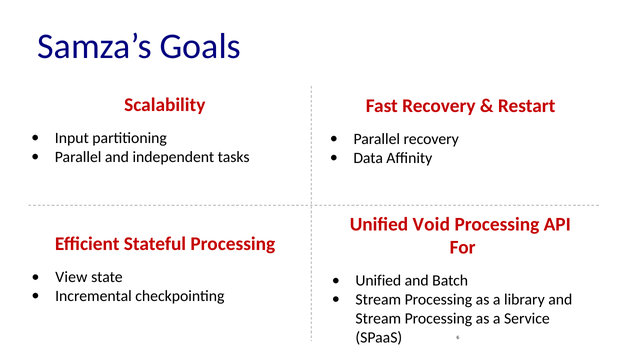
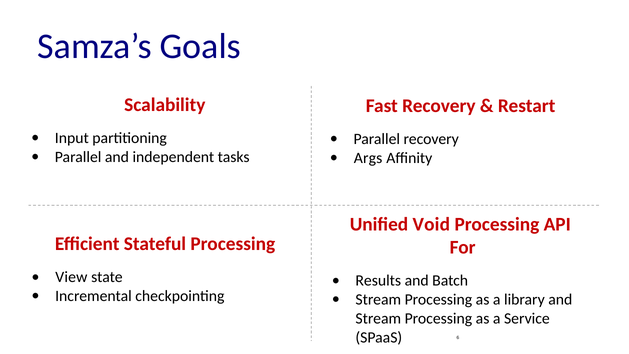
Data: Data -> Args
Unified at (378, 281): Unified -> Results
